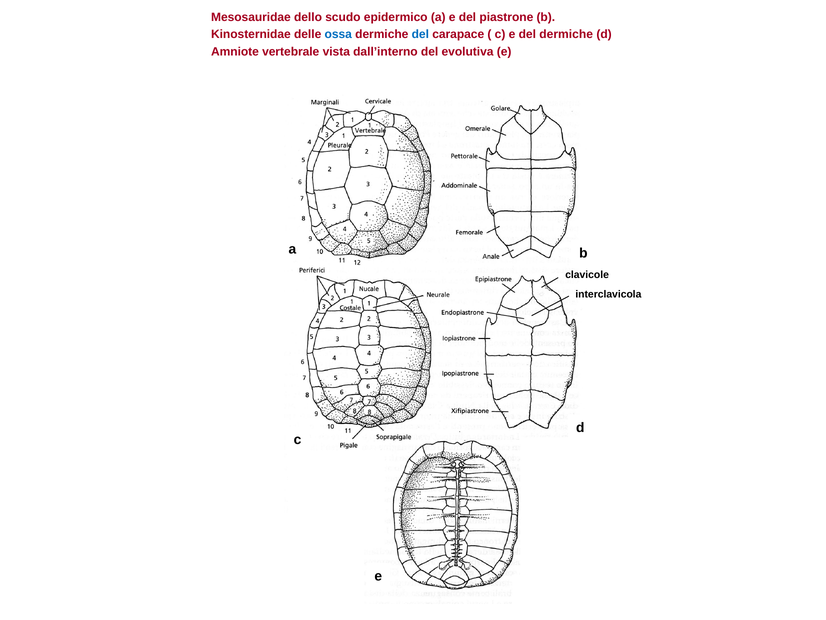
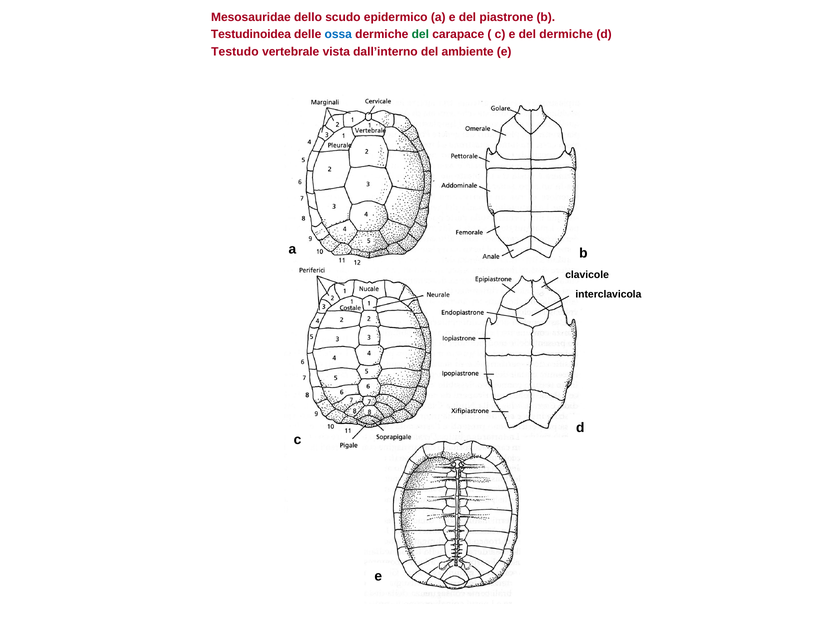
Kinosternidae: Kinosternidae -> Testudinoidea
del at (420, 34) colour: blue -> green
Amniote: Amniote -> Testudo
evolutiva: evolutiva -> ambiente
